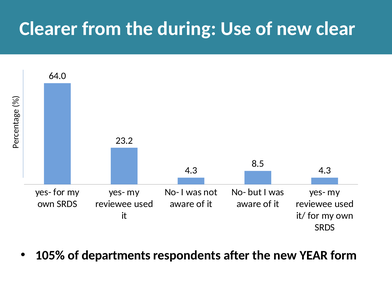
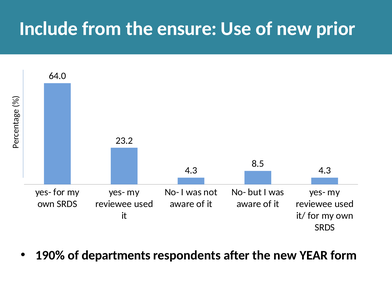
Clearer: Clearer -> Include
during: during -> ensure
clear: clear -> prior
105%: 105% -> 190%
